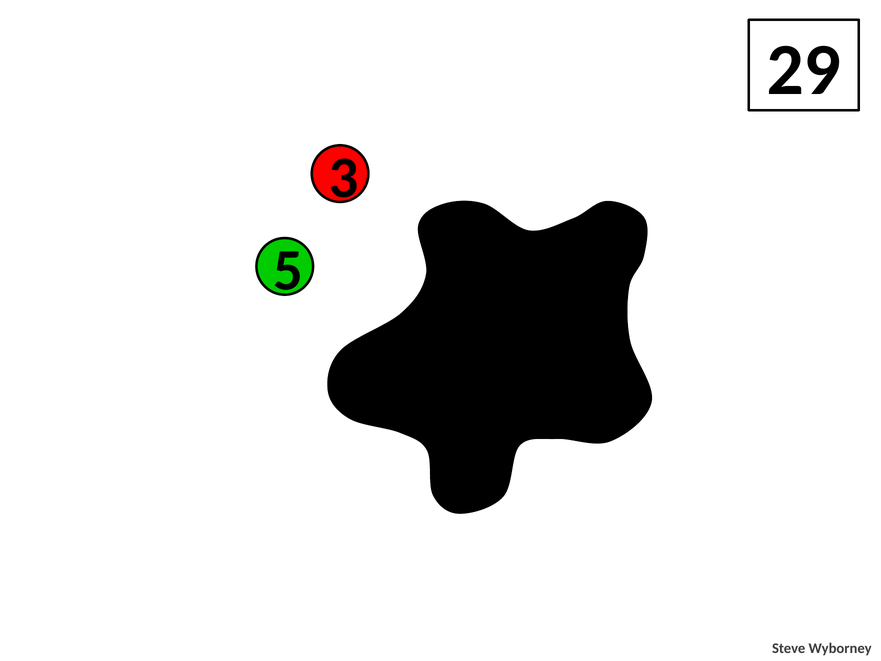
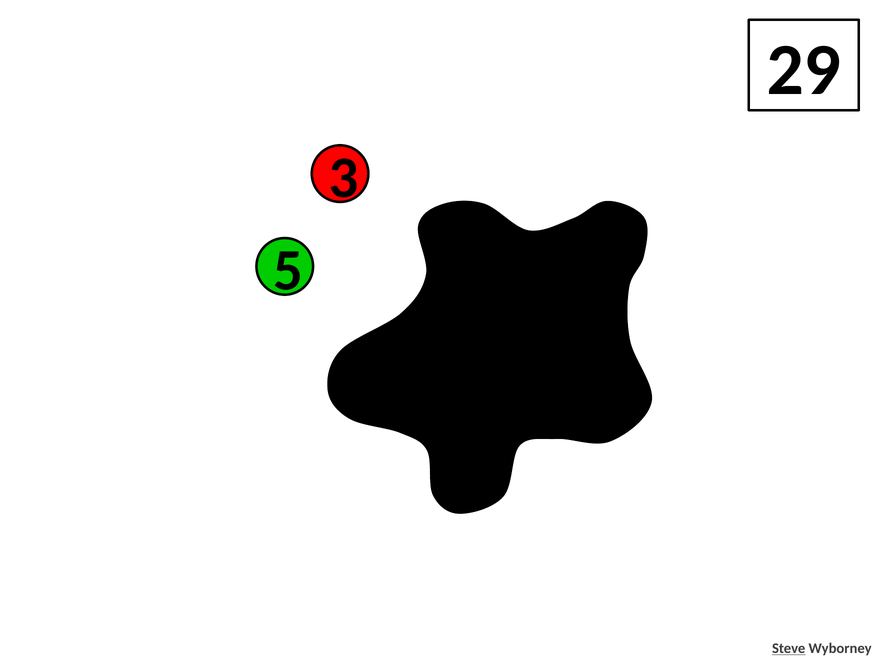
Steve underline: none -> present
